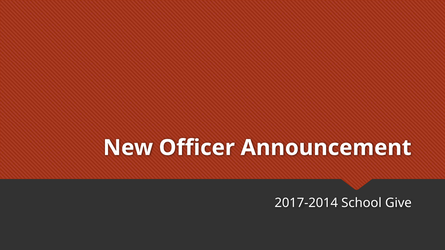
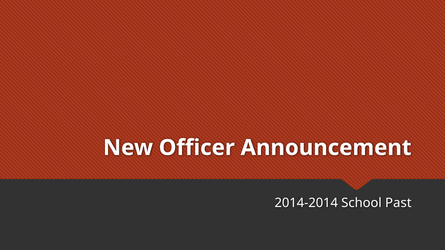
2017-2014: 2017-2014 -> 2014-2014
Give: Give -> Past
